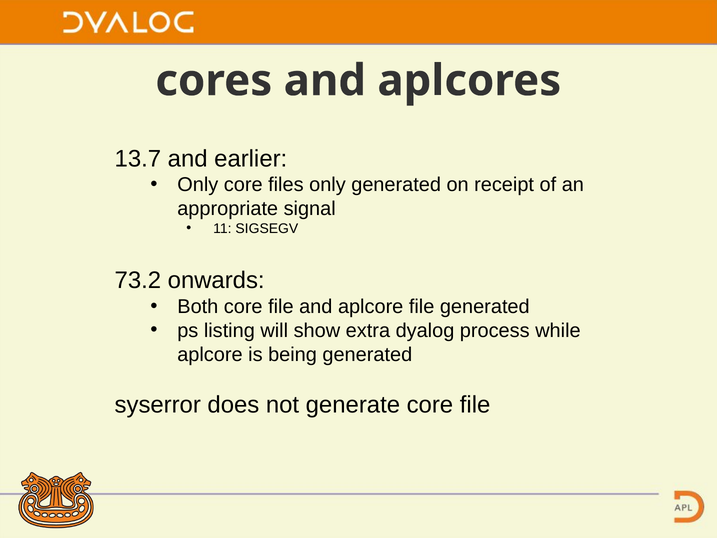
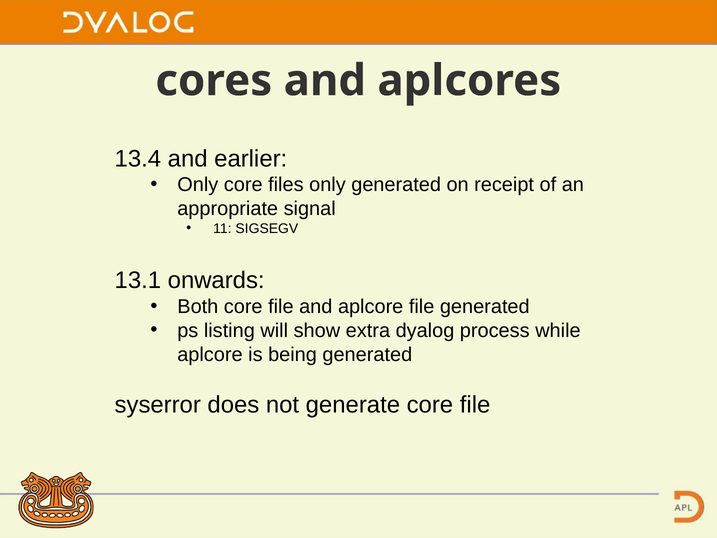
13.7: 13.7 -> 13.4
73.2: 73.2 -> 13.1
